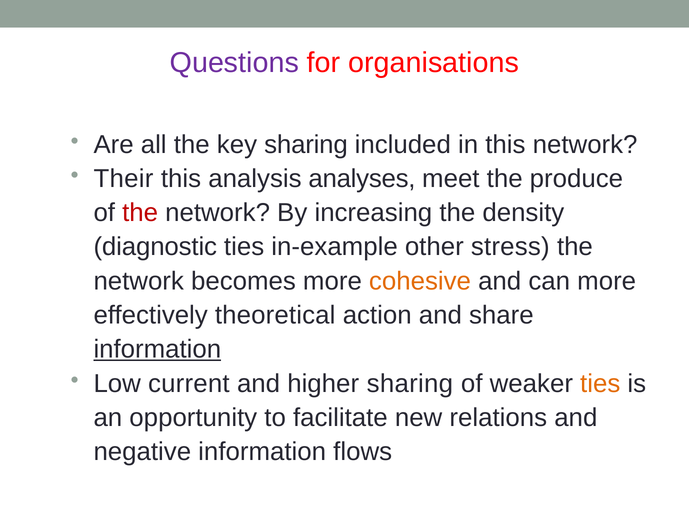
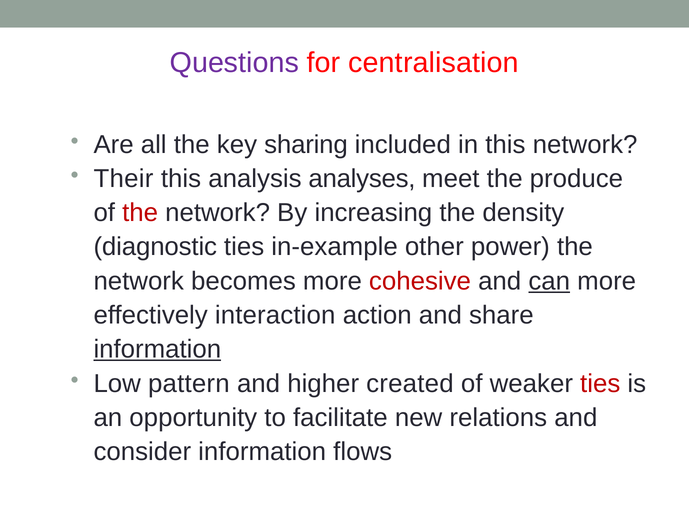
organisations: organisations -> centralisation
stress: stress -> power
cohesive colour: orange -> red
can underline: none -> present
theoretical: theoretical -> interaction
current: current -> pattern
higher sharing: sharing -> created
ties at (600, 383) colour: orange -> red
negative: negative -> consider
